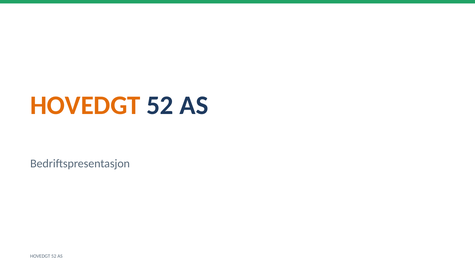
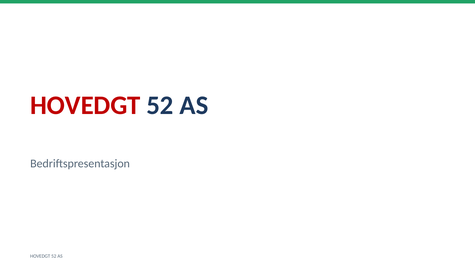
HOVEDGT at (85, 105) colour: orange -> red
